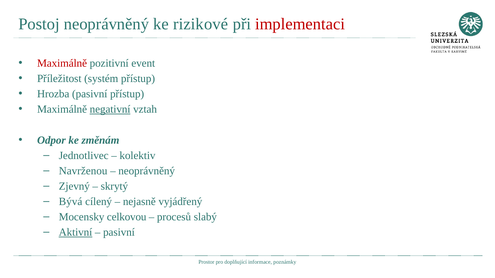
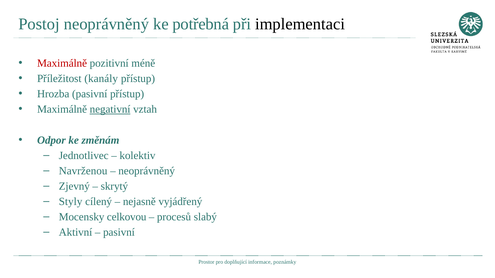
rizikové: rizikové -> potřebná
implementaci colour: red -> black
event: event -> méně
systém: systém -> kanály
Bývá: Bývá -> Styly
Aktivní underline: present -> none
